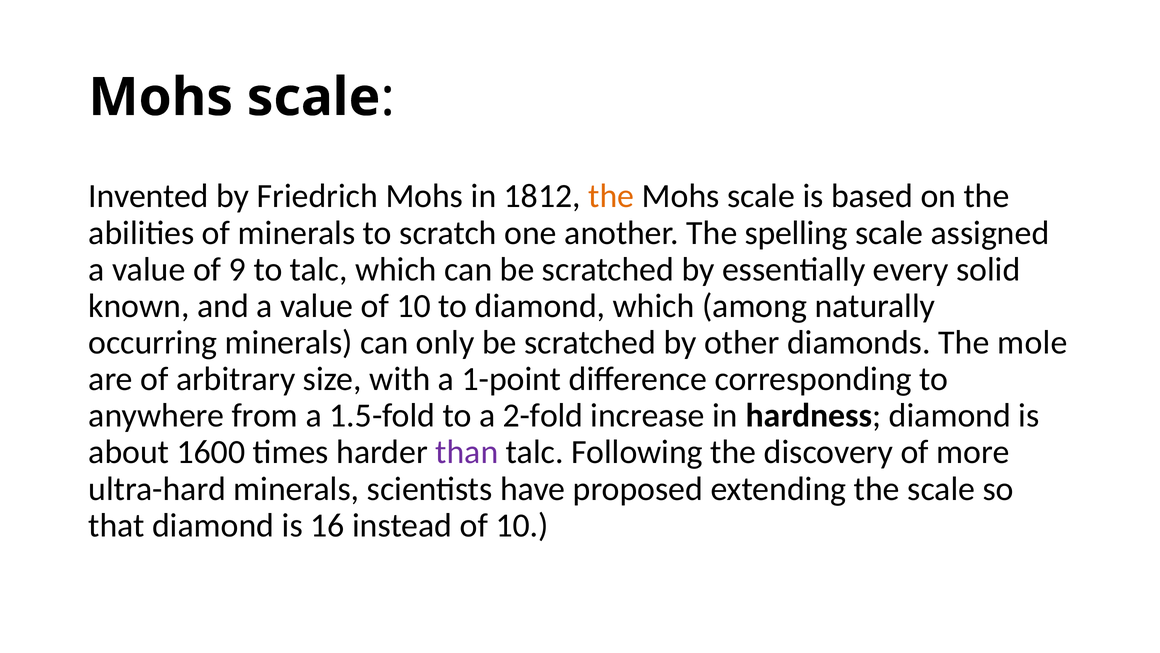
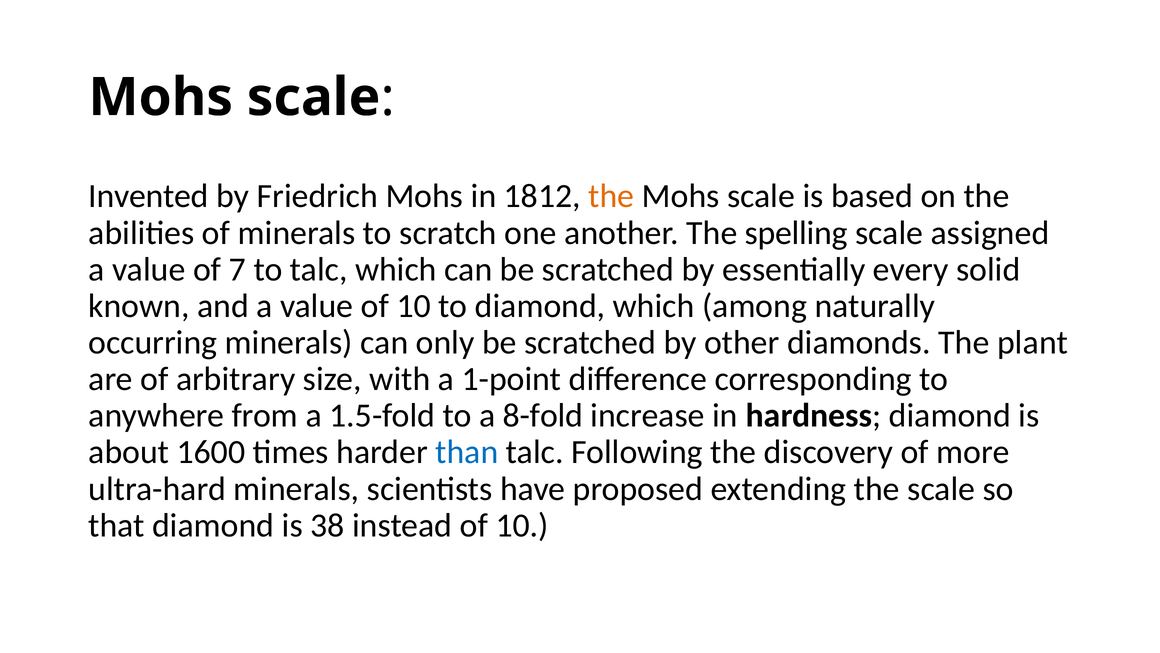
9: 9 -> 7
mole: mole -> plant
2-fold: 2-fold -> 8-fold
than colour: purple -> blue
16: 16 -> 38
